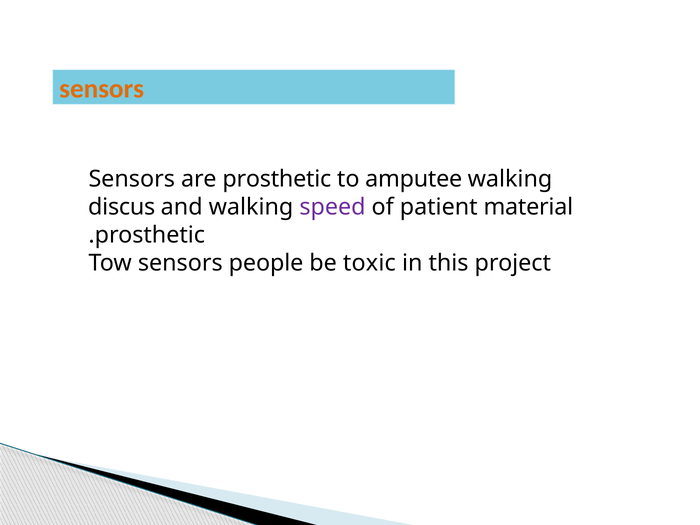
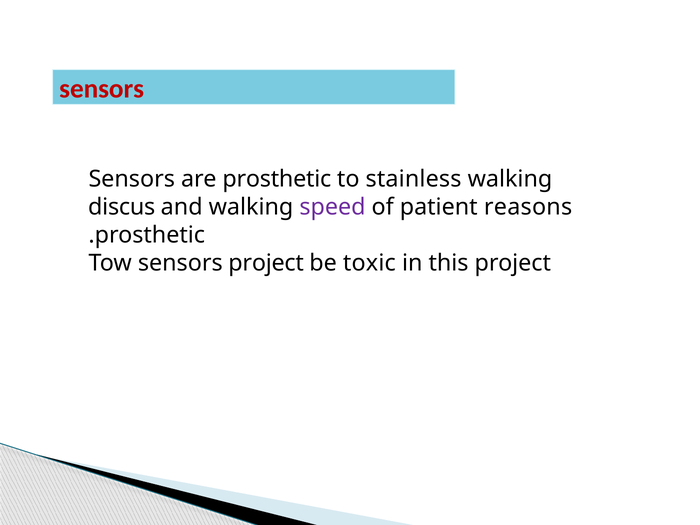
sensors at (102, 89) colour: orange -> red
amputee: amputee -> stainless
material: material -> reasons
sensors people: people -> project
